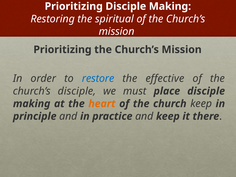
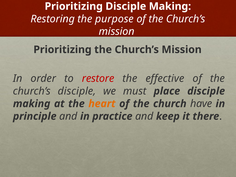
spiritual: spiritual -> purpose
restore colour: blue -> red
church keep: keep -> have
